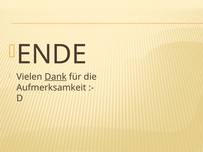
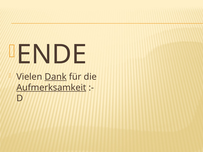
Aufmerksamkeit underline: none -> present
